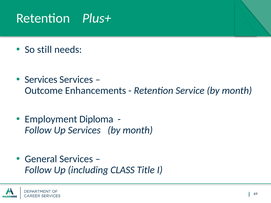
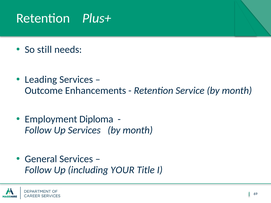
Services at (41, 80): Services -> Leading
CLASS: CLASS -> YOUR
